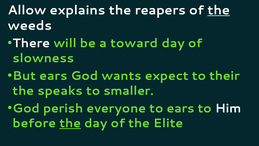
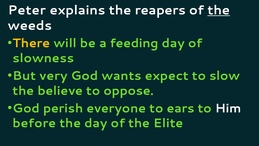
Allow: Allow -> Peter
There colour: white -> yellow
toward: toward -> feeding
But ears: ears -> very
their: their -> slow
speaks: speaks -> believe
smaller: smaller -> oppose
the at (70, 123) underline: present -> none
